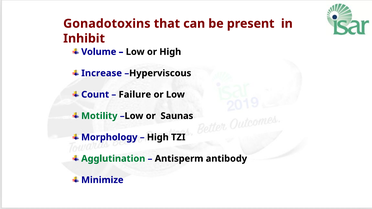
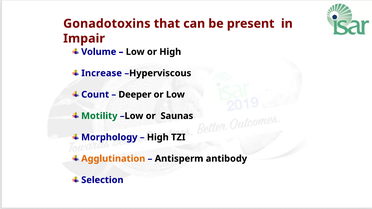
Inhibit: Inhibit -> Impair
Failure: Failure -> Deeper
Agglutination colour: green -> orange
Minimize: Minimize -> Selection
